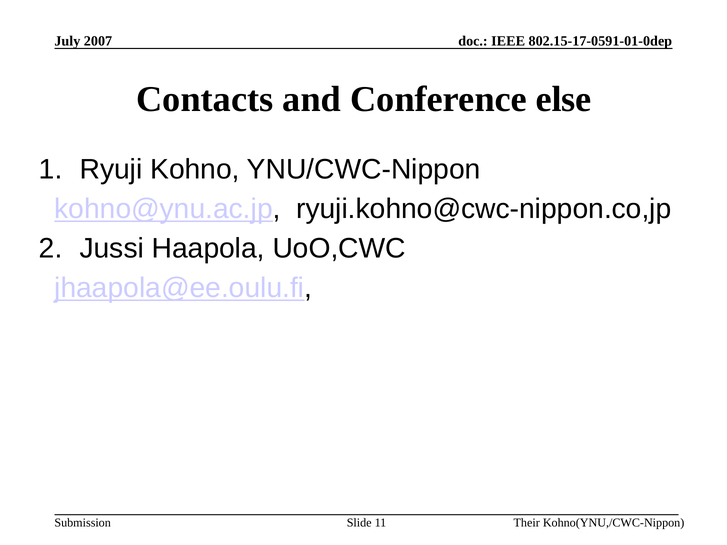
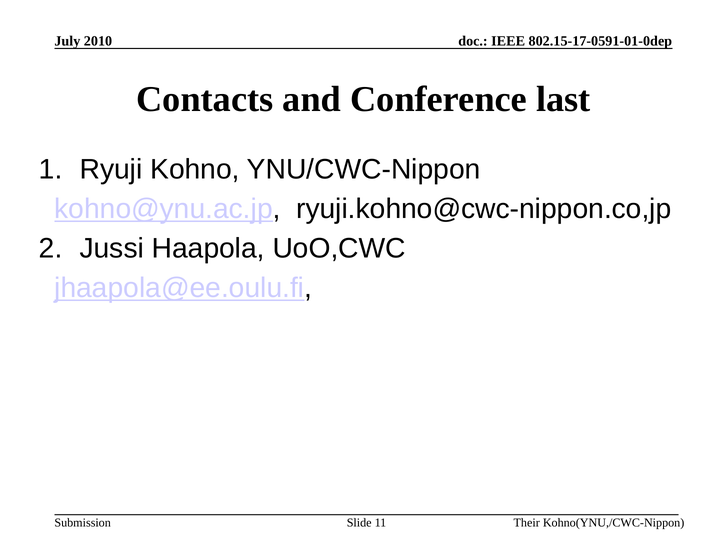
2007: 2007 -> 2010
else: else -> last
